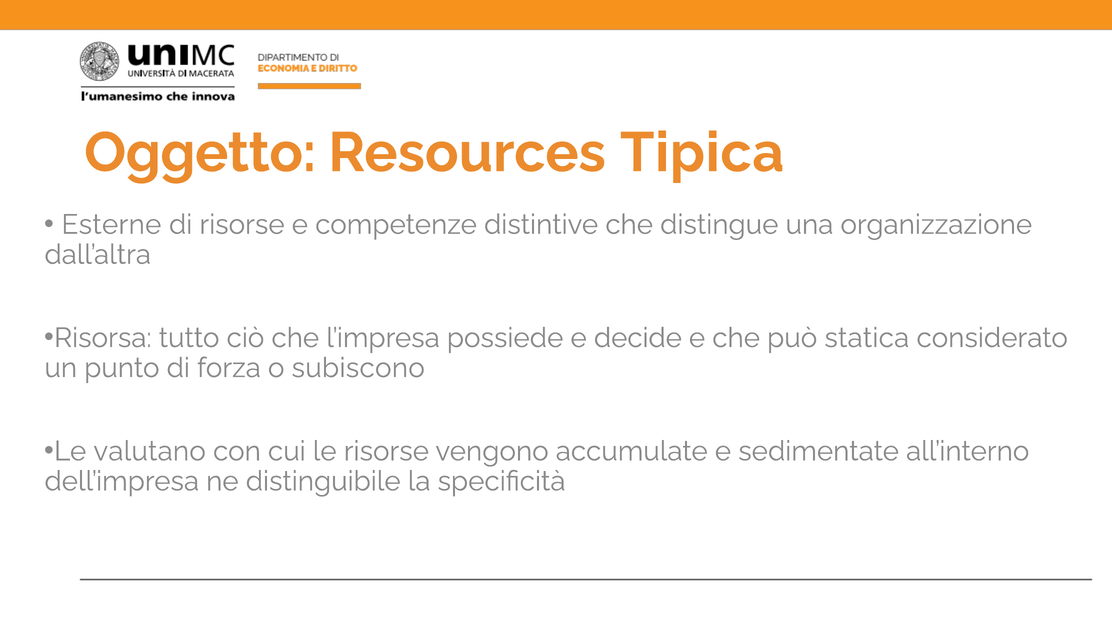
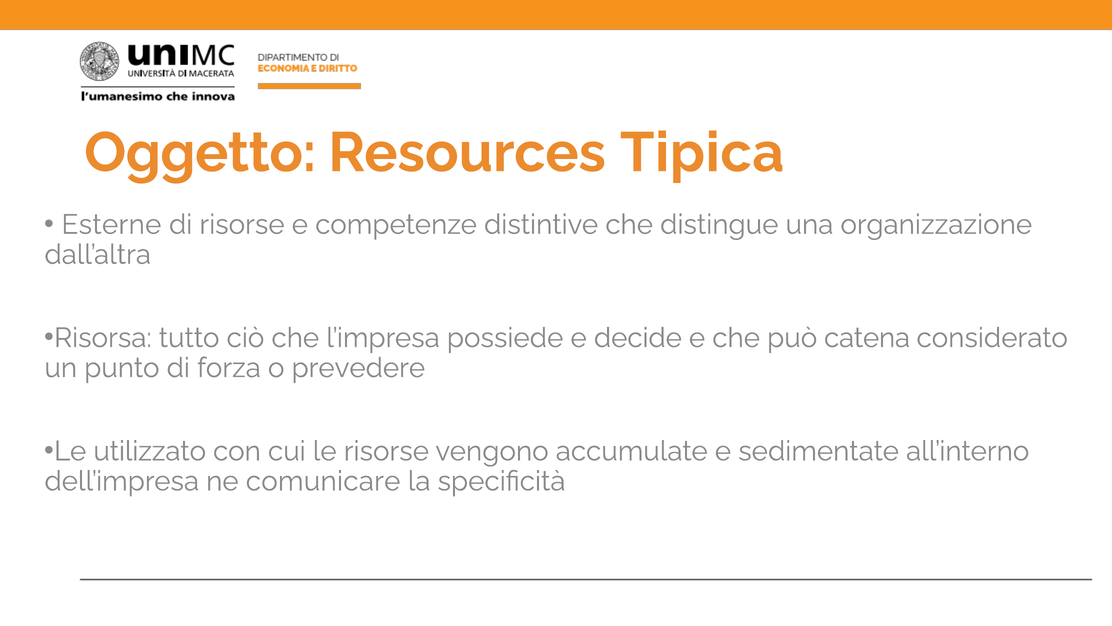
statica: statica -> catena
subiscono: subiscono -> prevedere
valutano: valutano -> utilizzato
distinguibile: distinguibile -> comunicare
